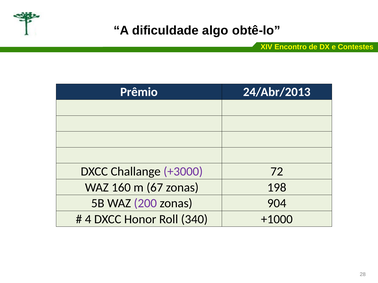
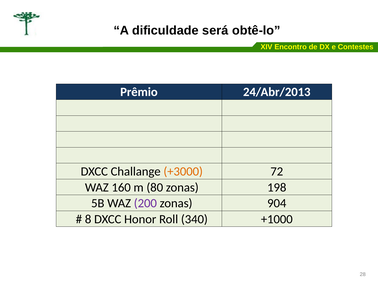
algo: algo -> será
+3000 colour: purple -> orange
67: 67 -> 80
4: 4 -> 8
